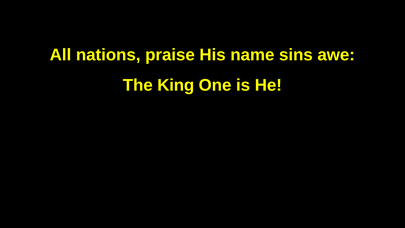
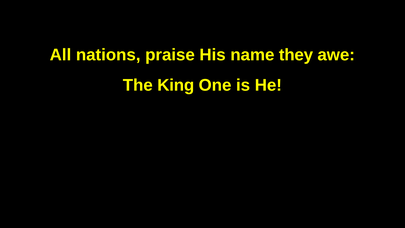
sins: sins -> they
